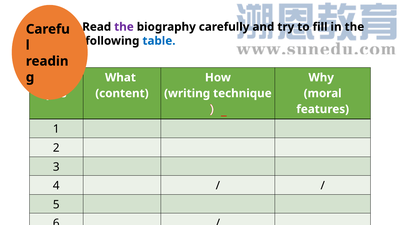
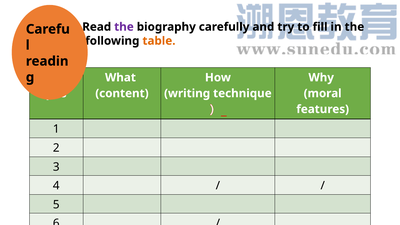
table colour: blue -> orange
